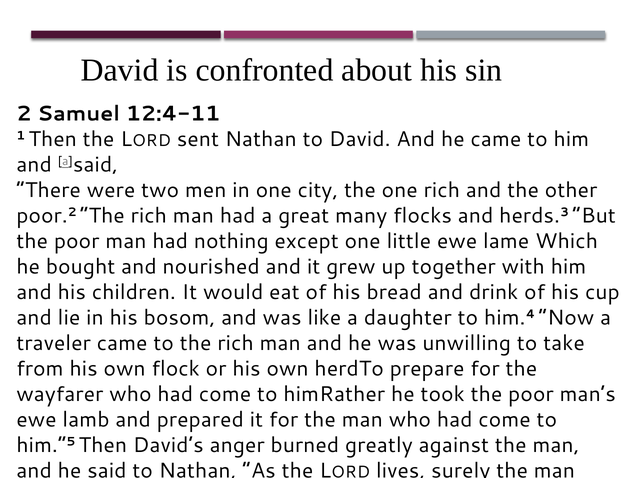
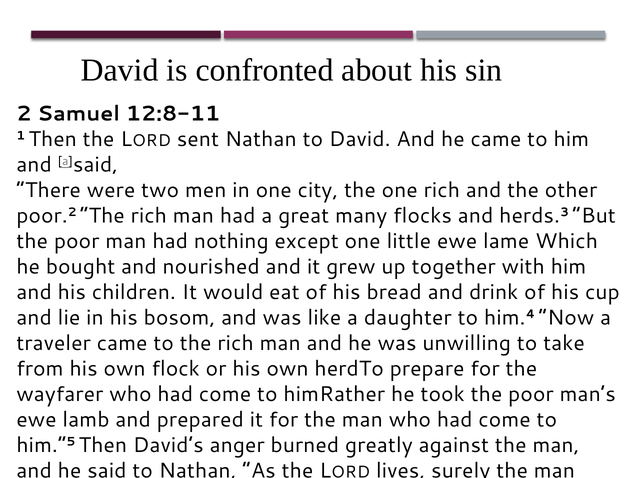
12:4-11: 12:4-11 -> 12:8-11
